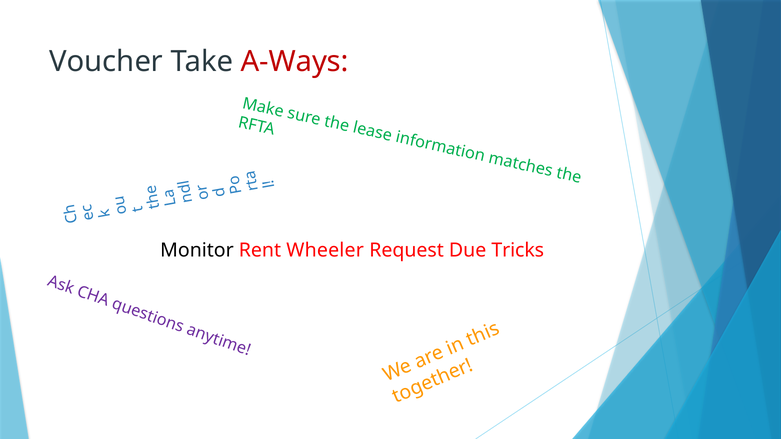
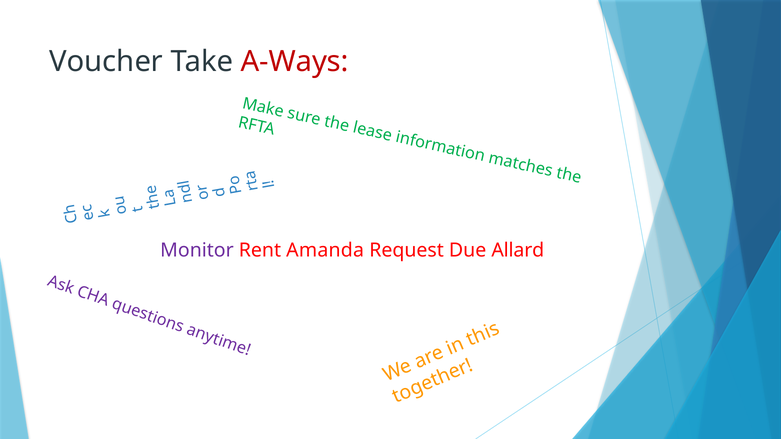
Monitor colour: black -> purple
Wheeler: Wheeler -> Amanda
Tricks: Tricks -> Allard
